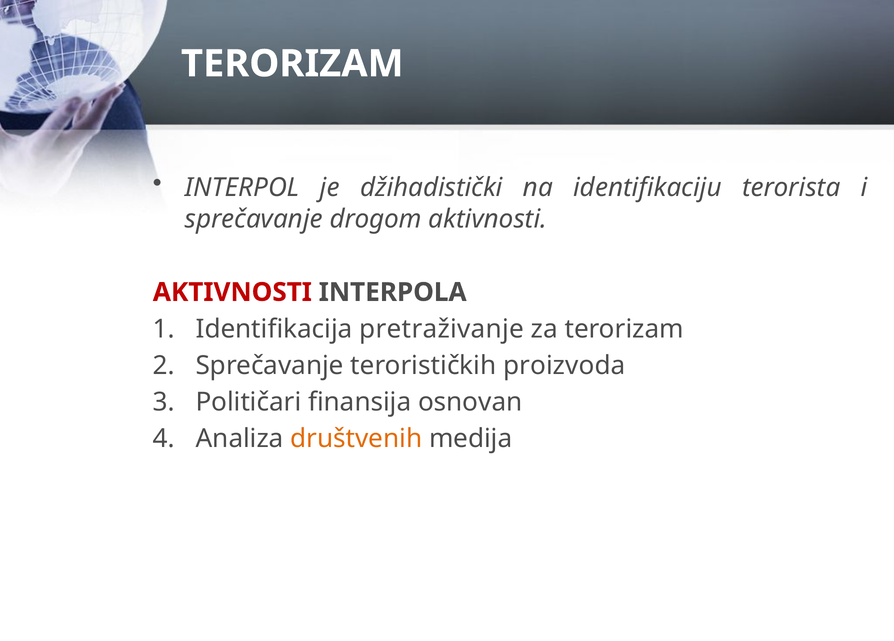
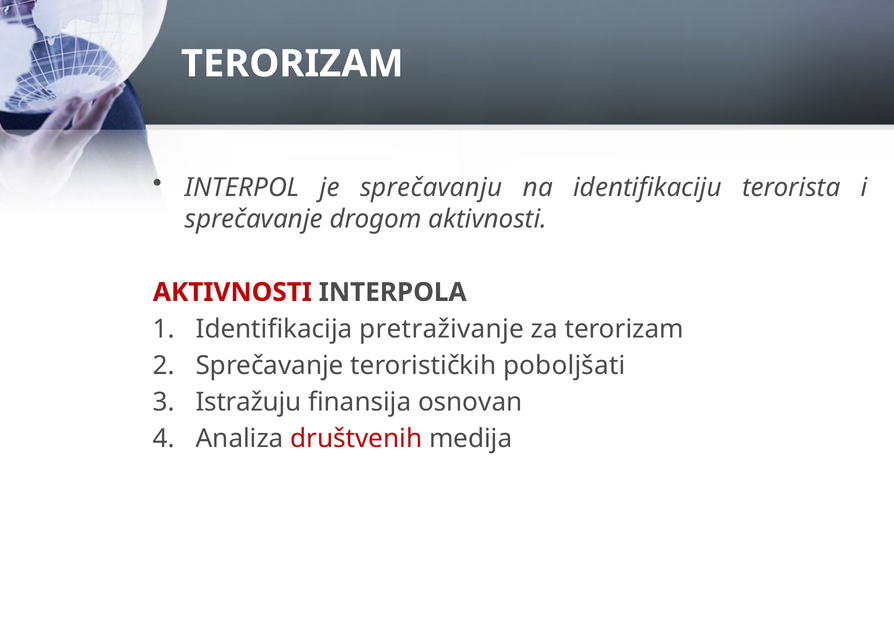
džihadistički: džihadistički -> sprečavanju
proizvoda: proizvoda -> poboljšati
Političari: Političari -> Istražuju
društvenih colour: orange -> red
